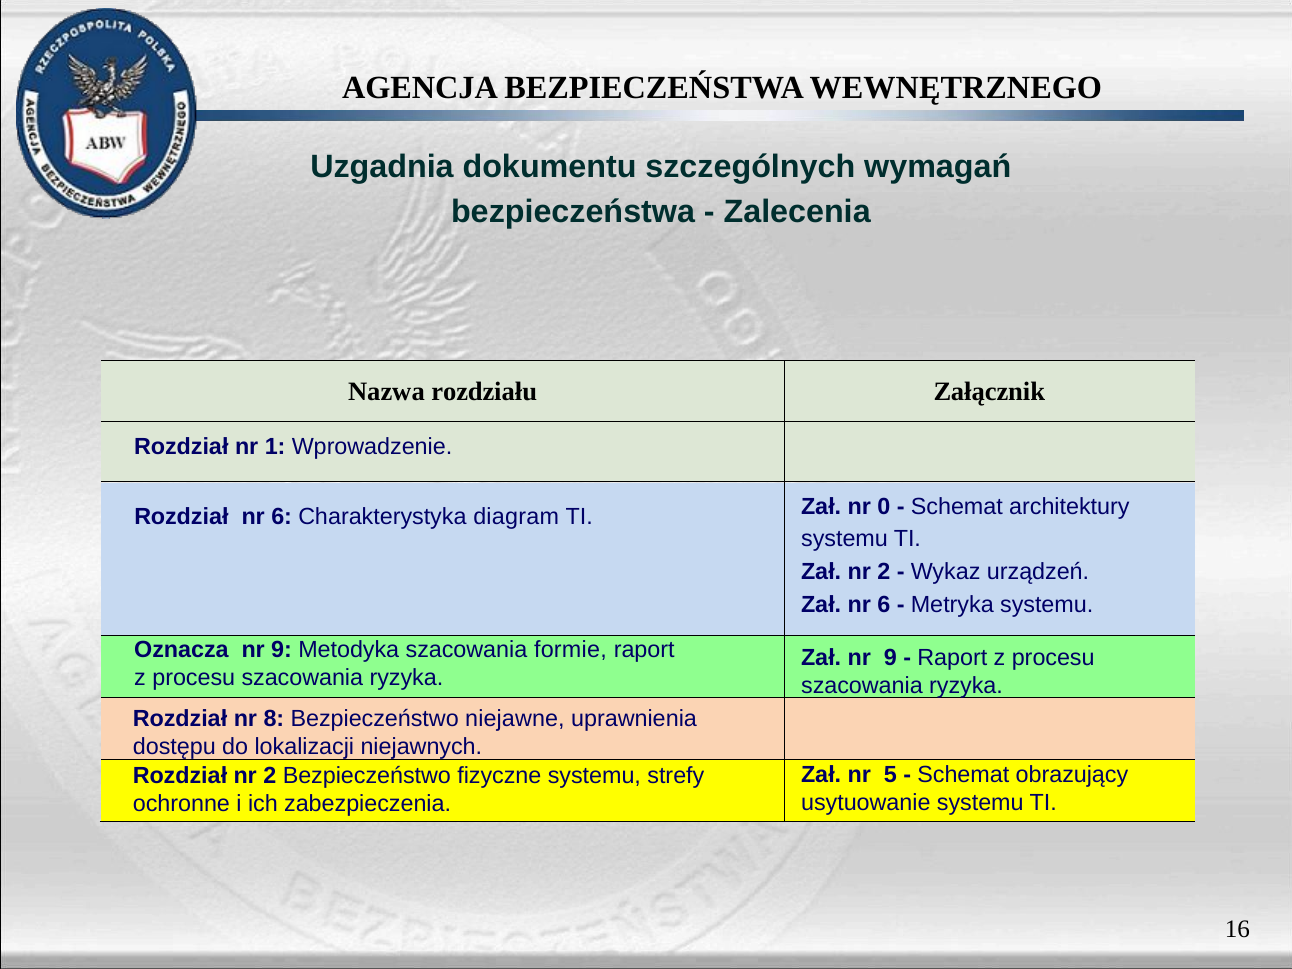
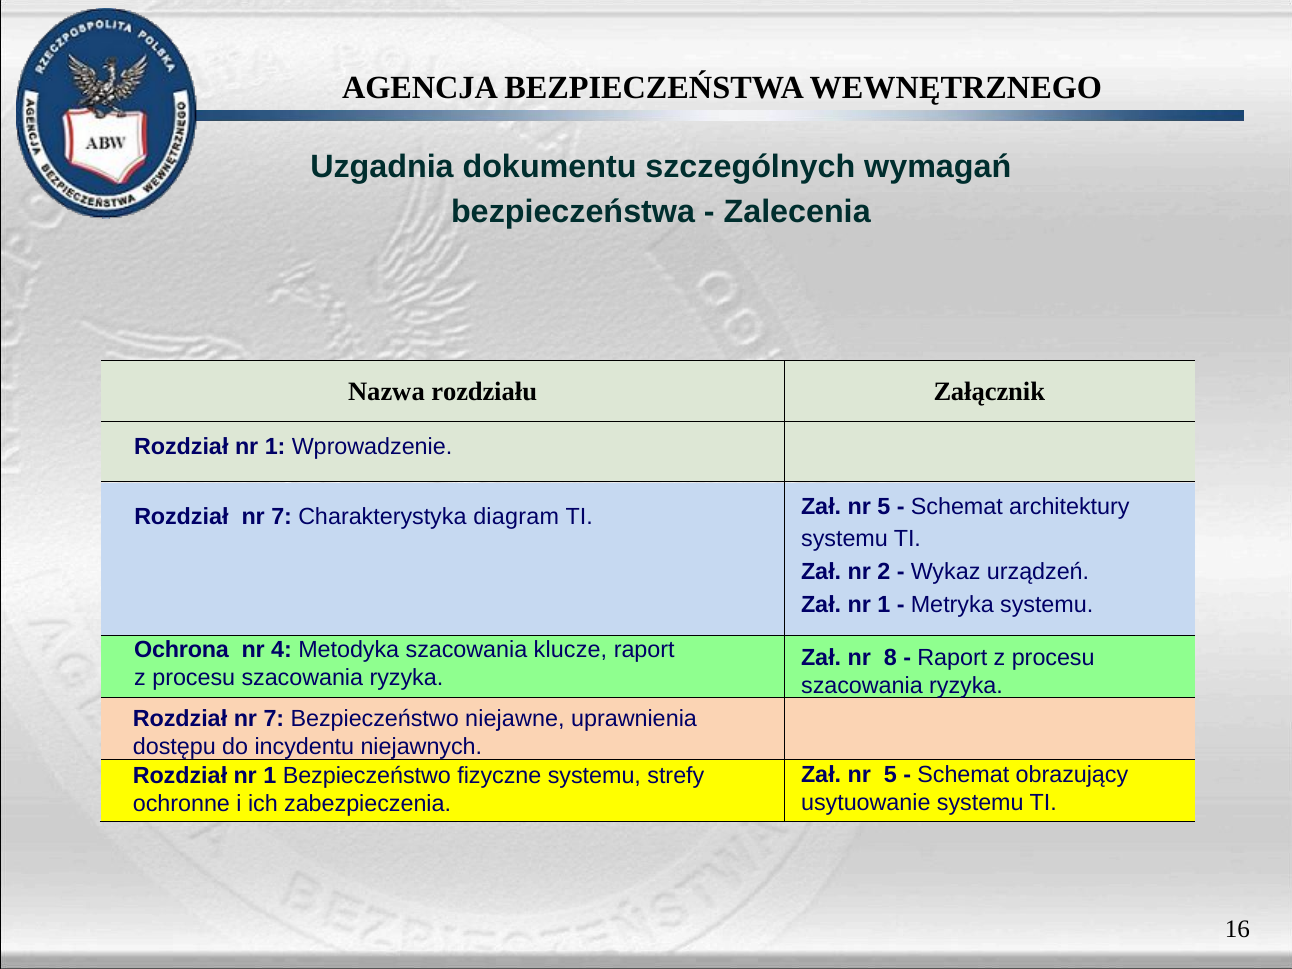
6 at (282, 517): 6 -> 7
TI Zał nr 0: 0 -> 5
Zał nr 6: 6 -> 1
Oznacza: Oznacza -> Ochrona
9 at (282, 650): 9 -> 4
formie: formie -> klucze
Zał nr 9: 9 -> 8
8 at (274, 718): 8 -> 7
lokalizacji: lokalizacji -> incydentu
2 at (270, 776): 2 -> 1
